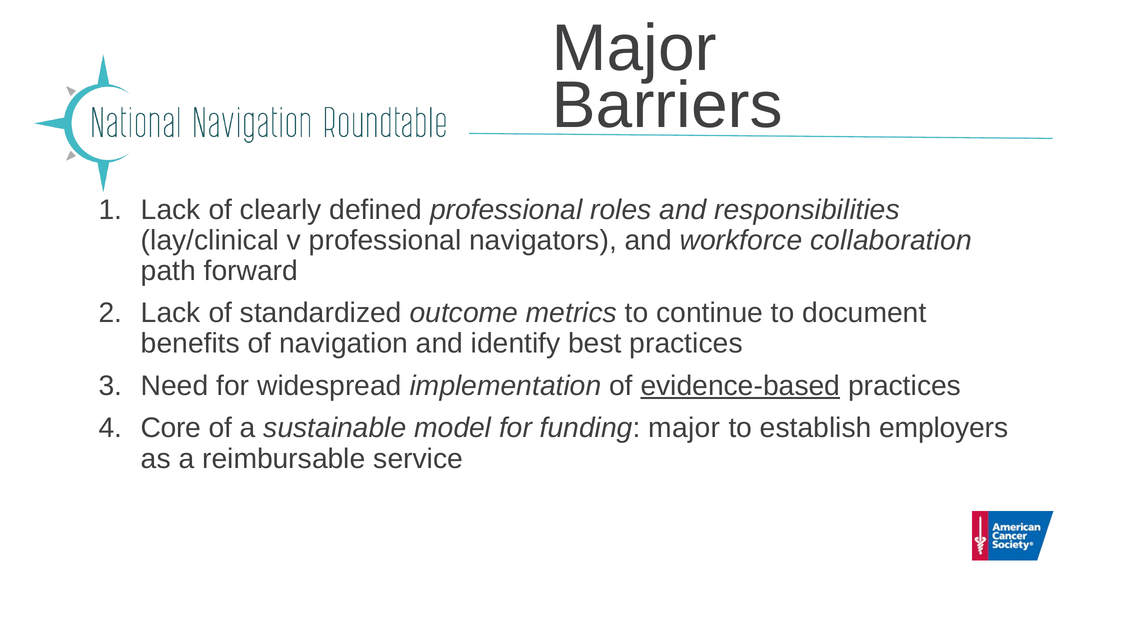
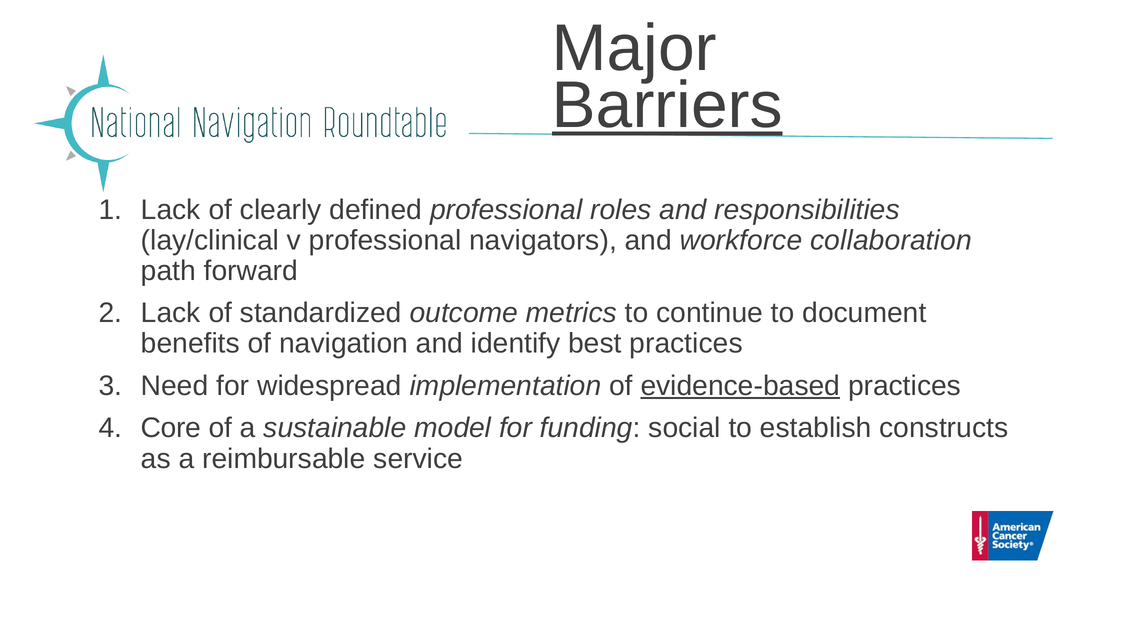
Barriers underline: none -> present
funding major: major -> social
employers: employers -> constructs
